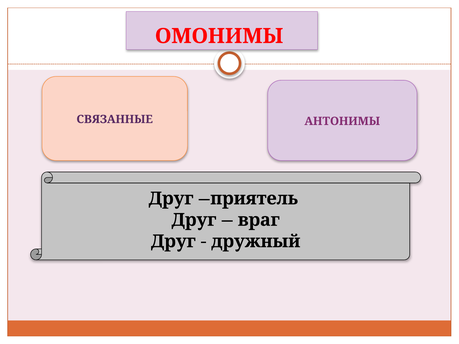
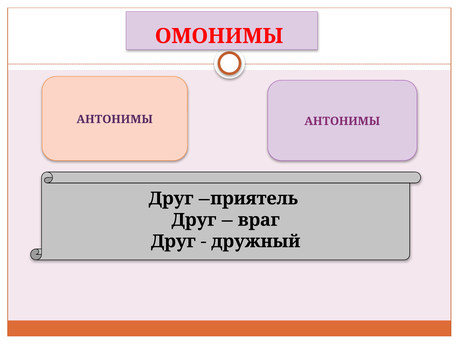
СВЯЗАННЫЕ at (115, 119): СВЯЗАННЫЕ -> АНТОНИМЫ
